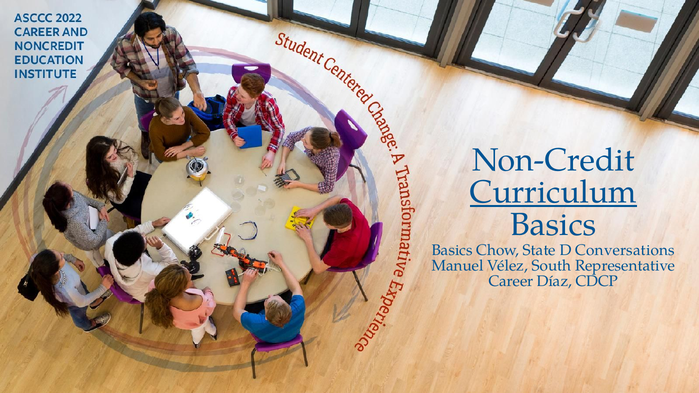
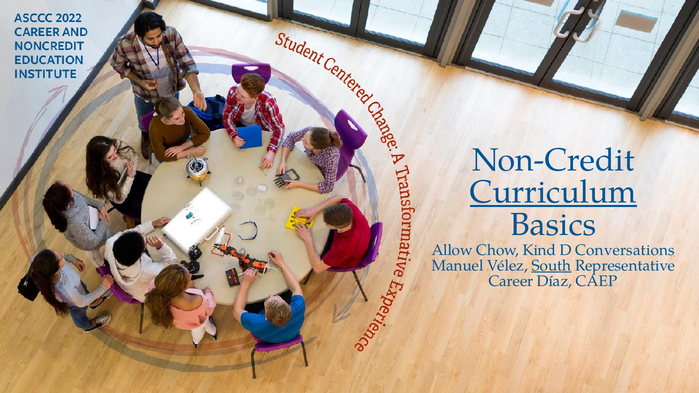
Basics at (452, 250): Basics -> Allow
State: State -> Kind
South underline: none -> present
CDCP: CDCP -> CAEP
